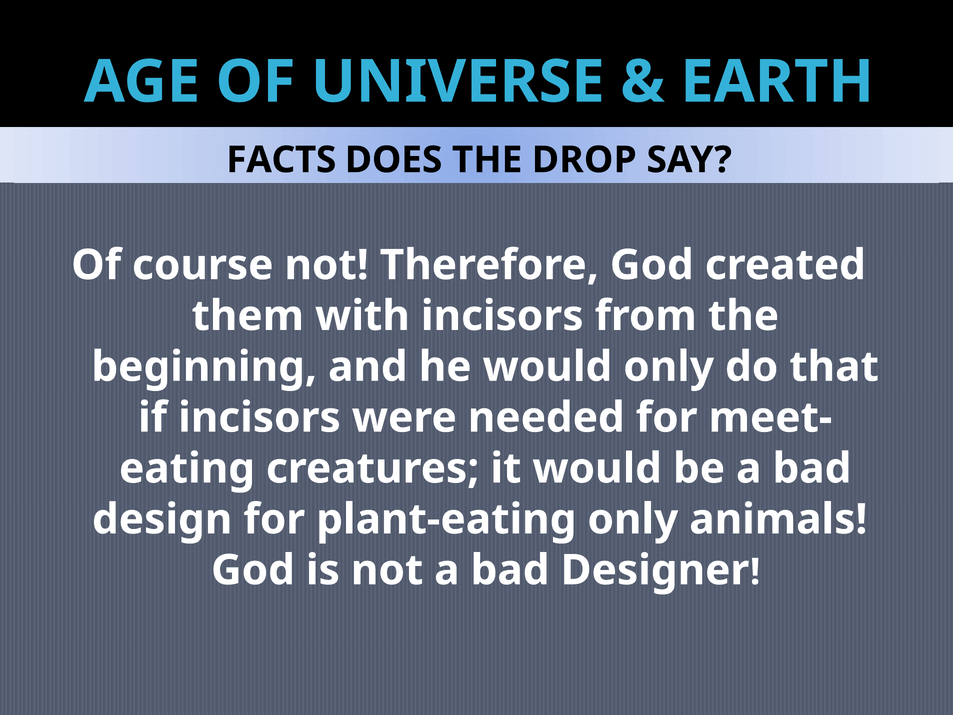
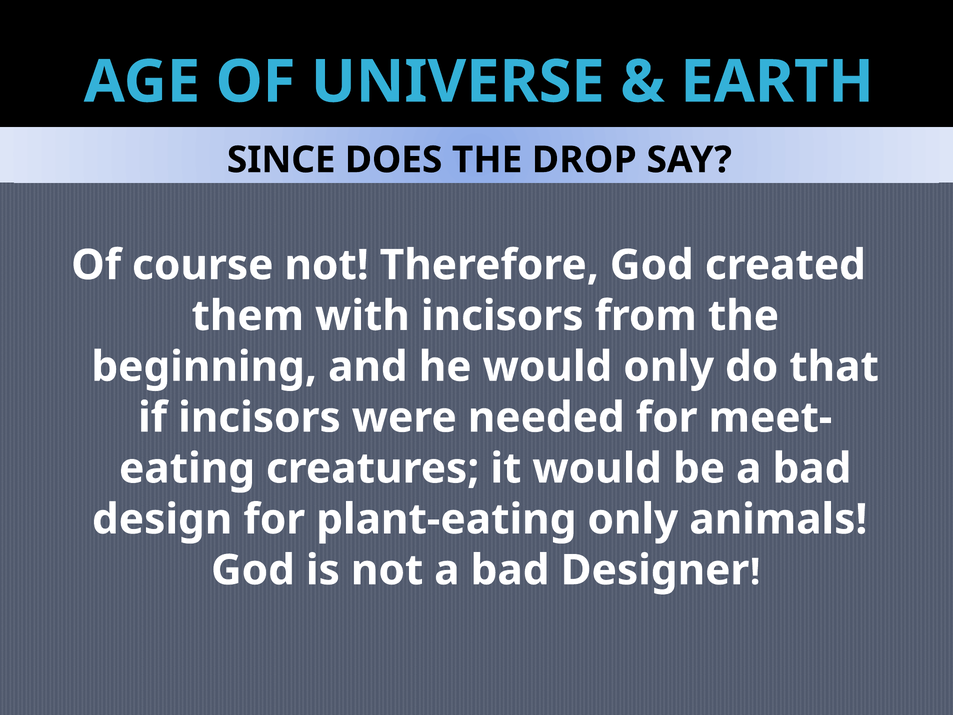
FACTS: FACTS -> SINCE
